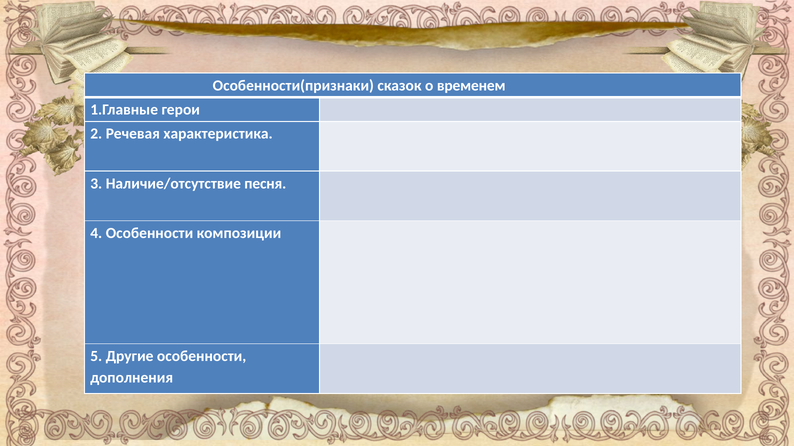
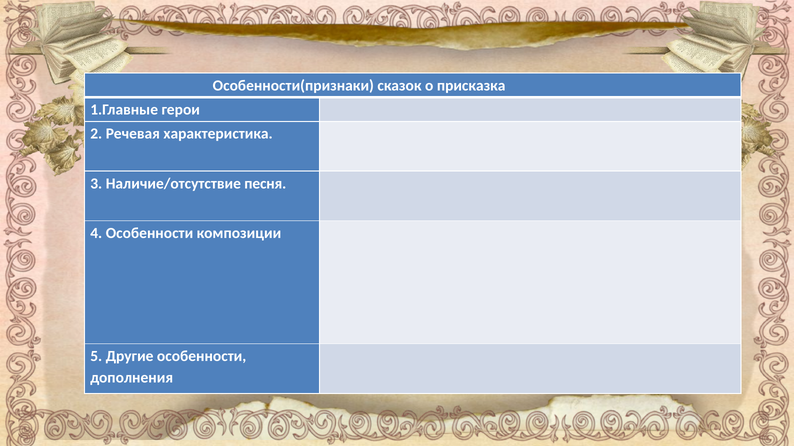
временем: временем -> присказка
